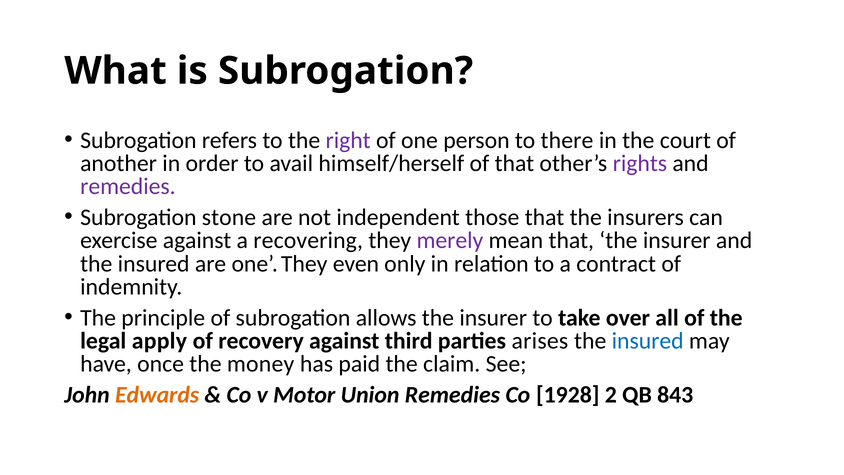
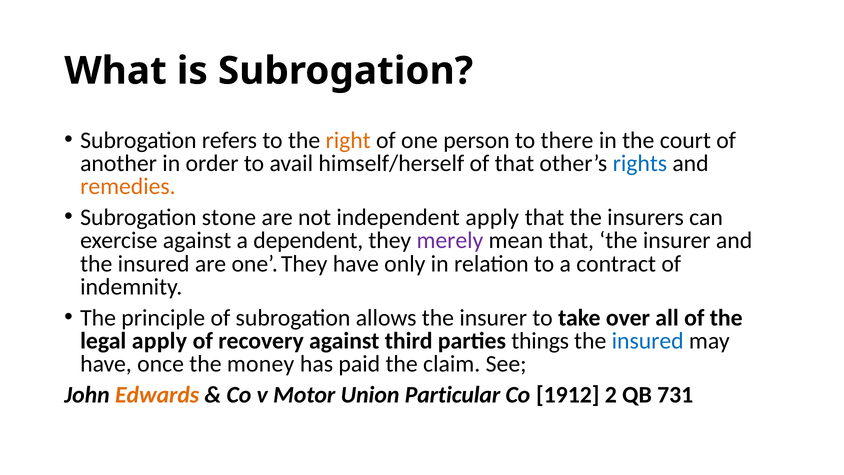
right colour: purple -> orange
rights colour: purple -> blue
remedies at (128, 186) colour: purple -> orange
independent those: those -> apply
recovering: recovering -> dependent
They even: even -> have
arises: arises -> things
Union Remedies: Remedies -> Particular
1928: 1928 -> 1912
843: 843 -> 731
